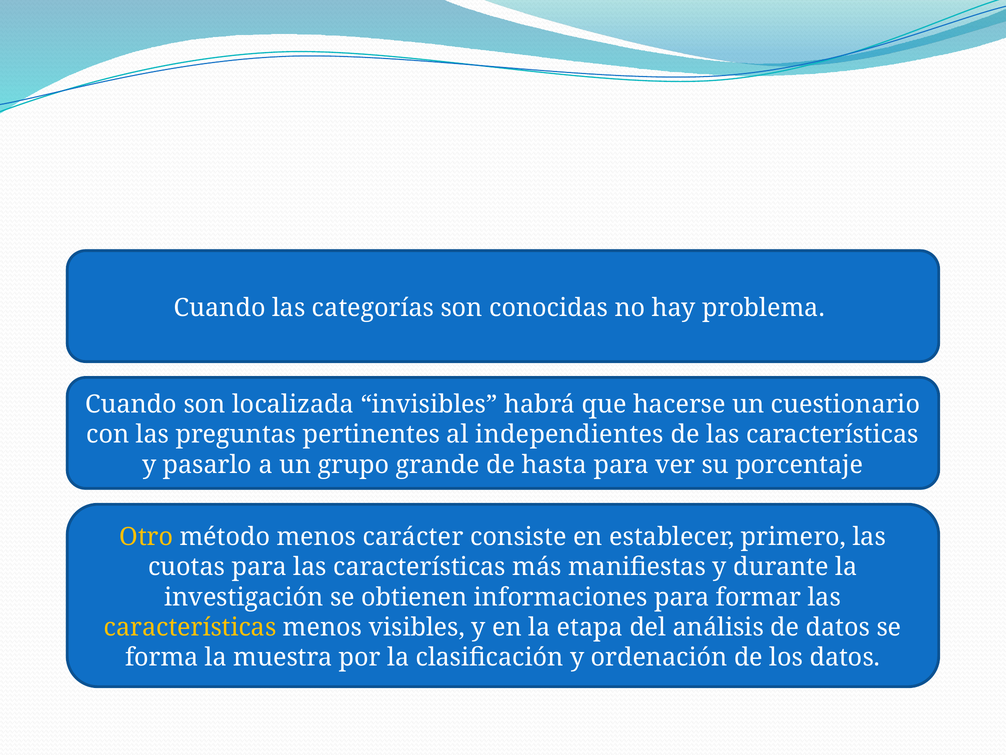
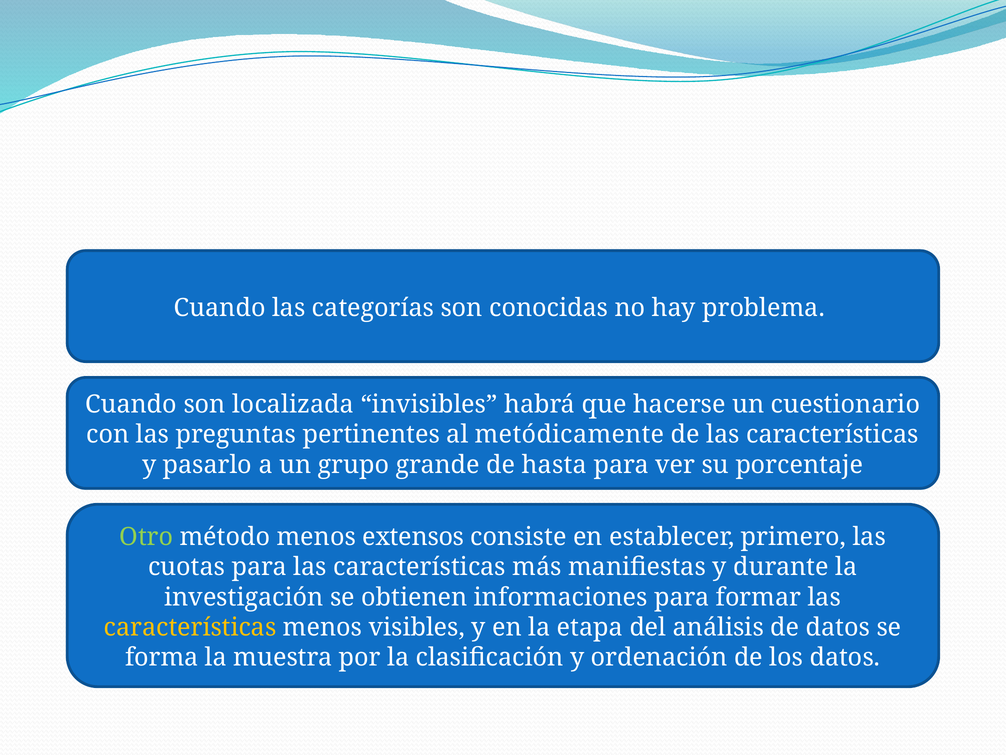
independientes: independientes -> metódicamente
Otro colour: yellow -> light green
carácter: carácter -> extensos
